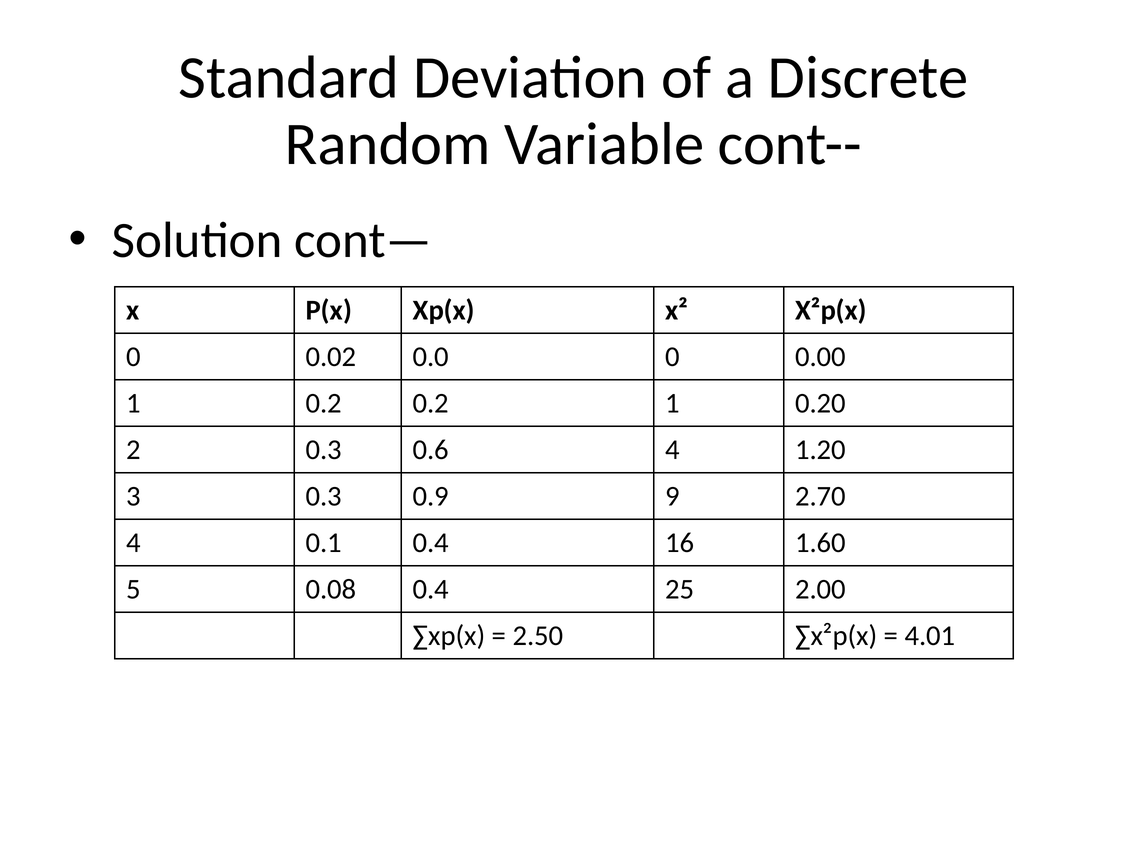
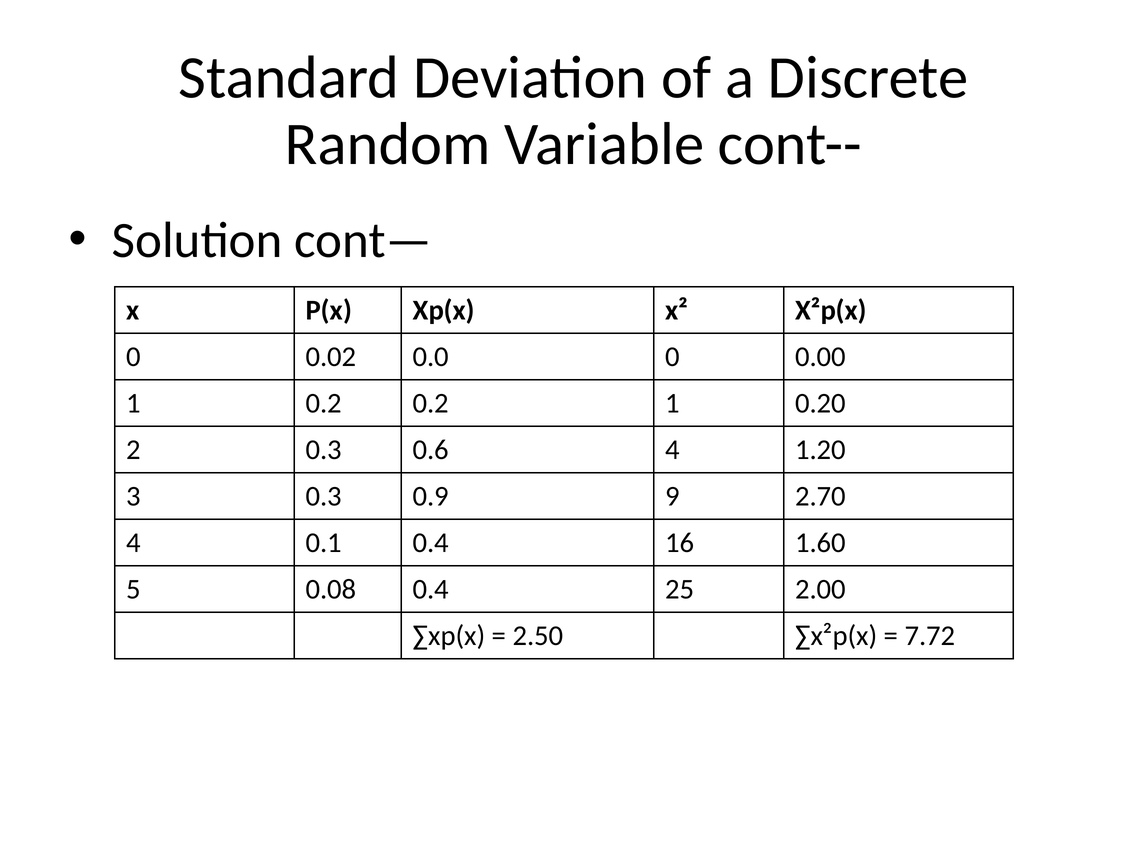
4.01: 4.01 -> 7.72
